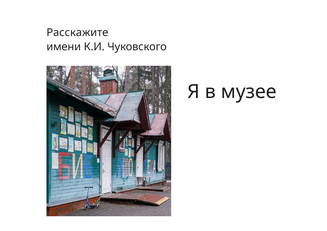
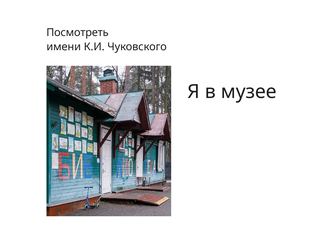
Расскажите: Расскажите -> Посмотреть
